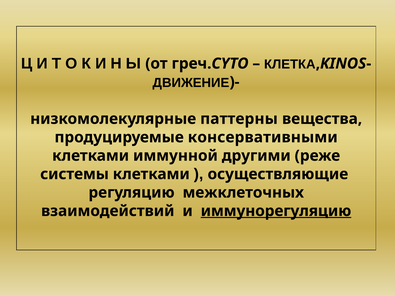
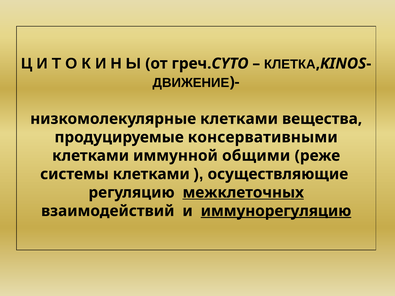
низкомолекулярные паттерны: паттерны -> клетками
другими: другими -> общими
межклеточных underline: none -> present
